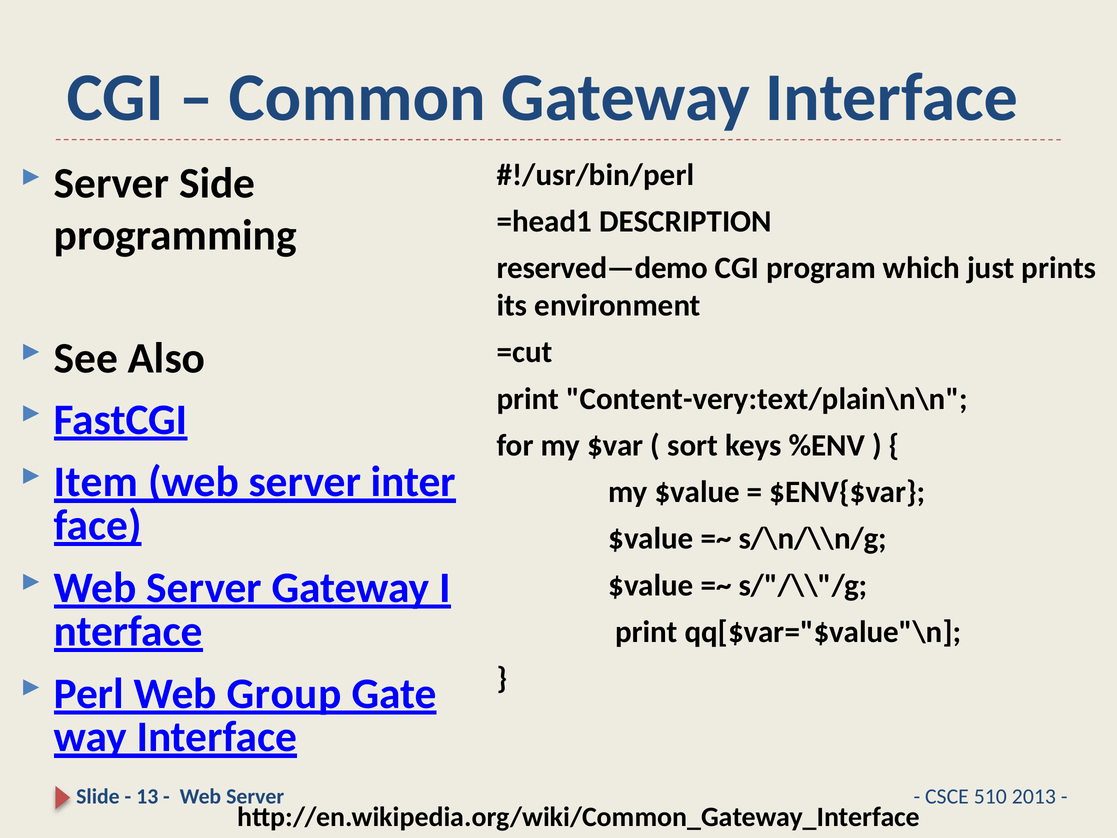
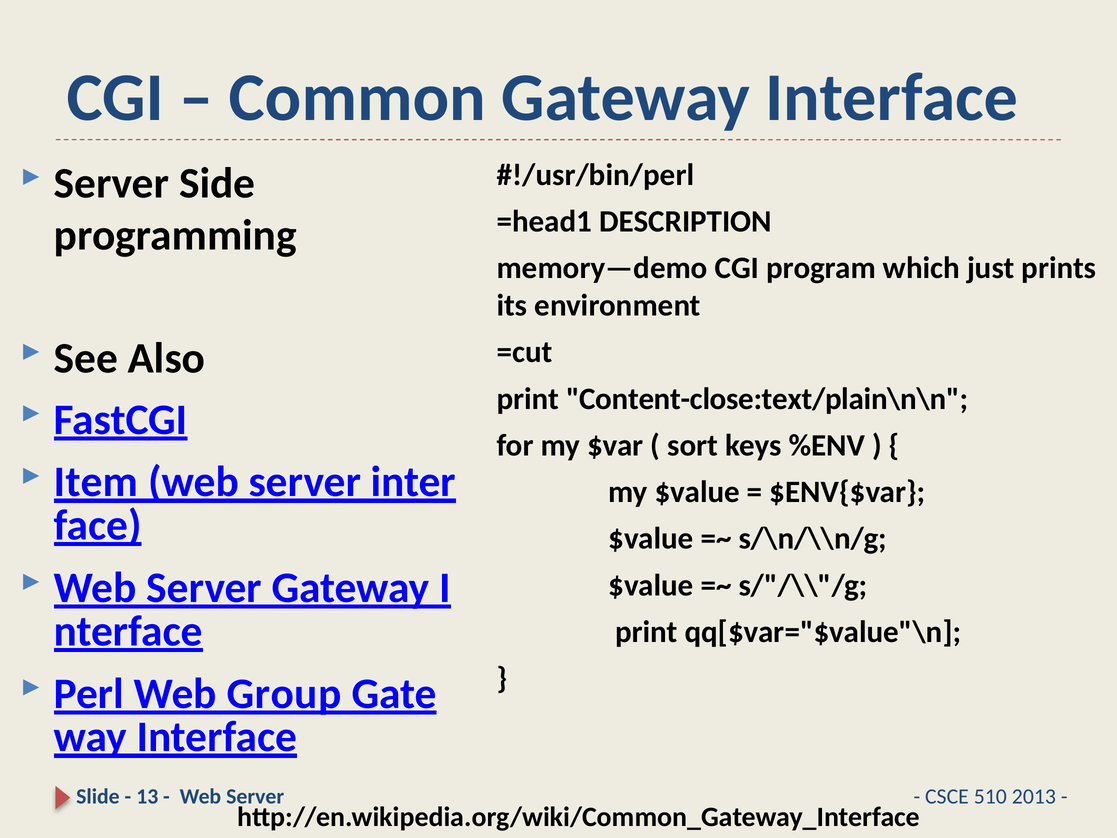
reserved—demo: reserved—demo -> memory—demo
Content-very:text/plain\n\n: Content-very:text/plain\n\n -> Content-close:text/plain\n\n
